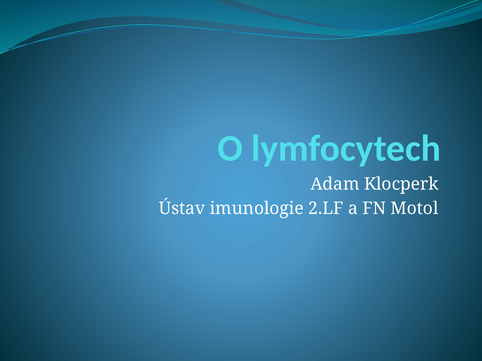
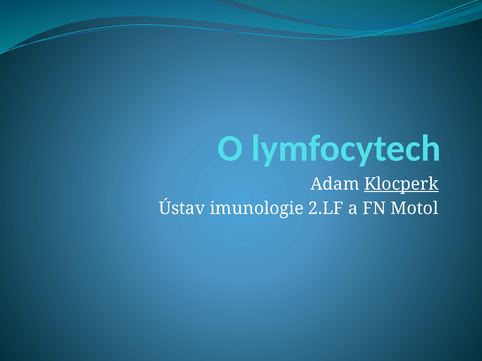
Klocperk underline: none -> present
